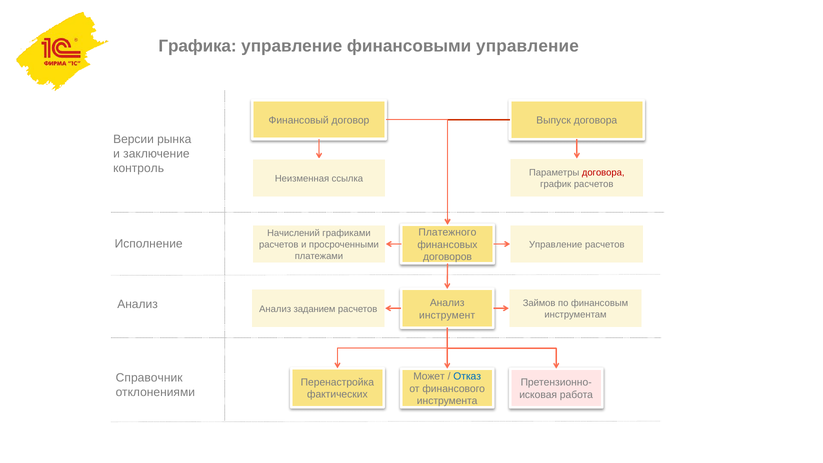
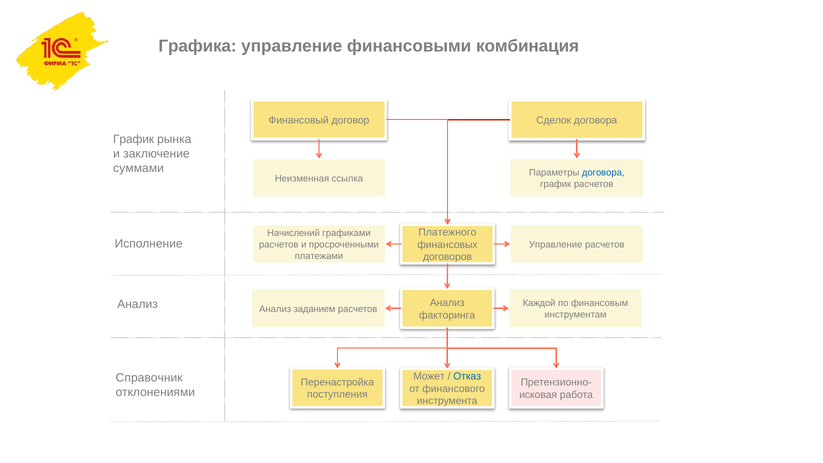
финансовыми управление: управление -> комбинация
Выпуск: Выпуск -> Сделок
Версии at (134, 139): Версии -> График
контроль: контроль -> суммами
договора at (603, 173) colour: red -> blue
Займов: Займов -> Каждой
инструмент: инструмент -> факторинга
фактических: фактических -> поступления
